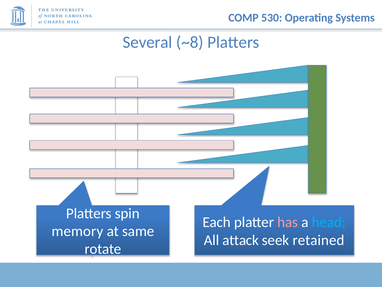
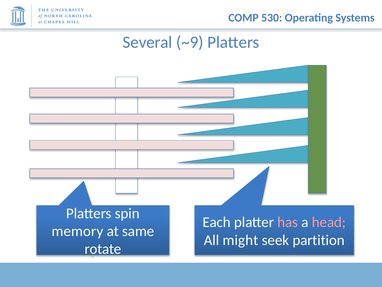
~8: ~8 -> ~9
head colour: light blue -> pink
attack: attack -> might
retained: retained -> partition
